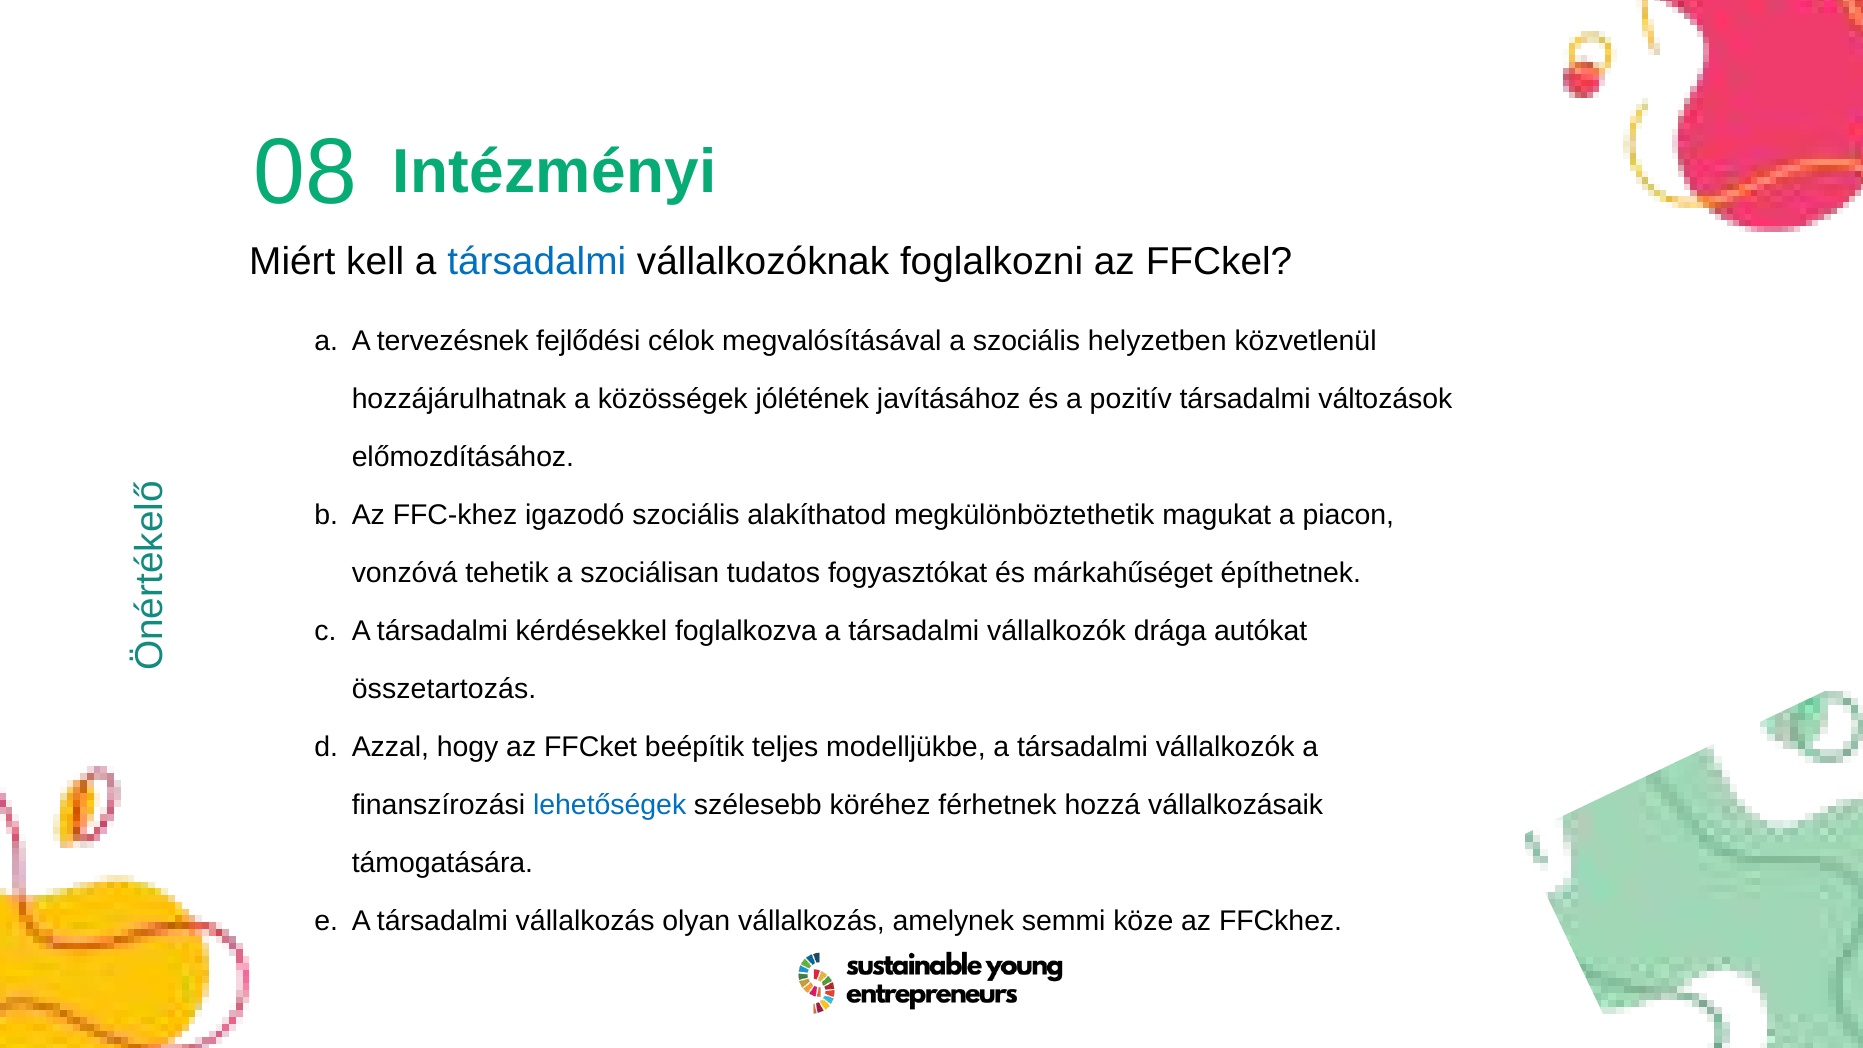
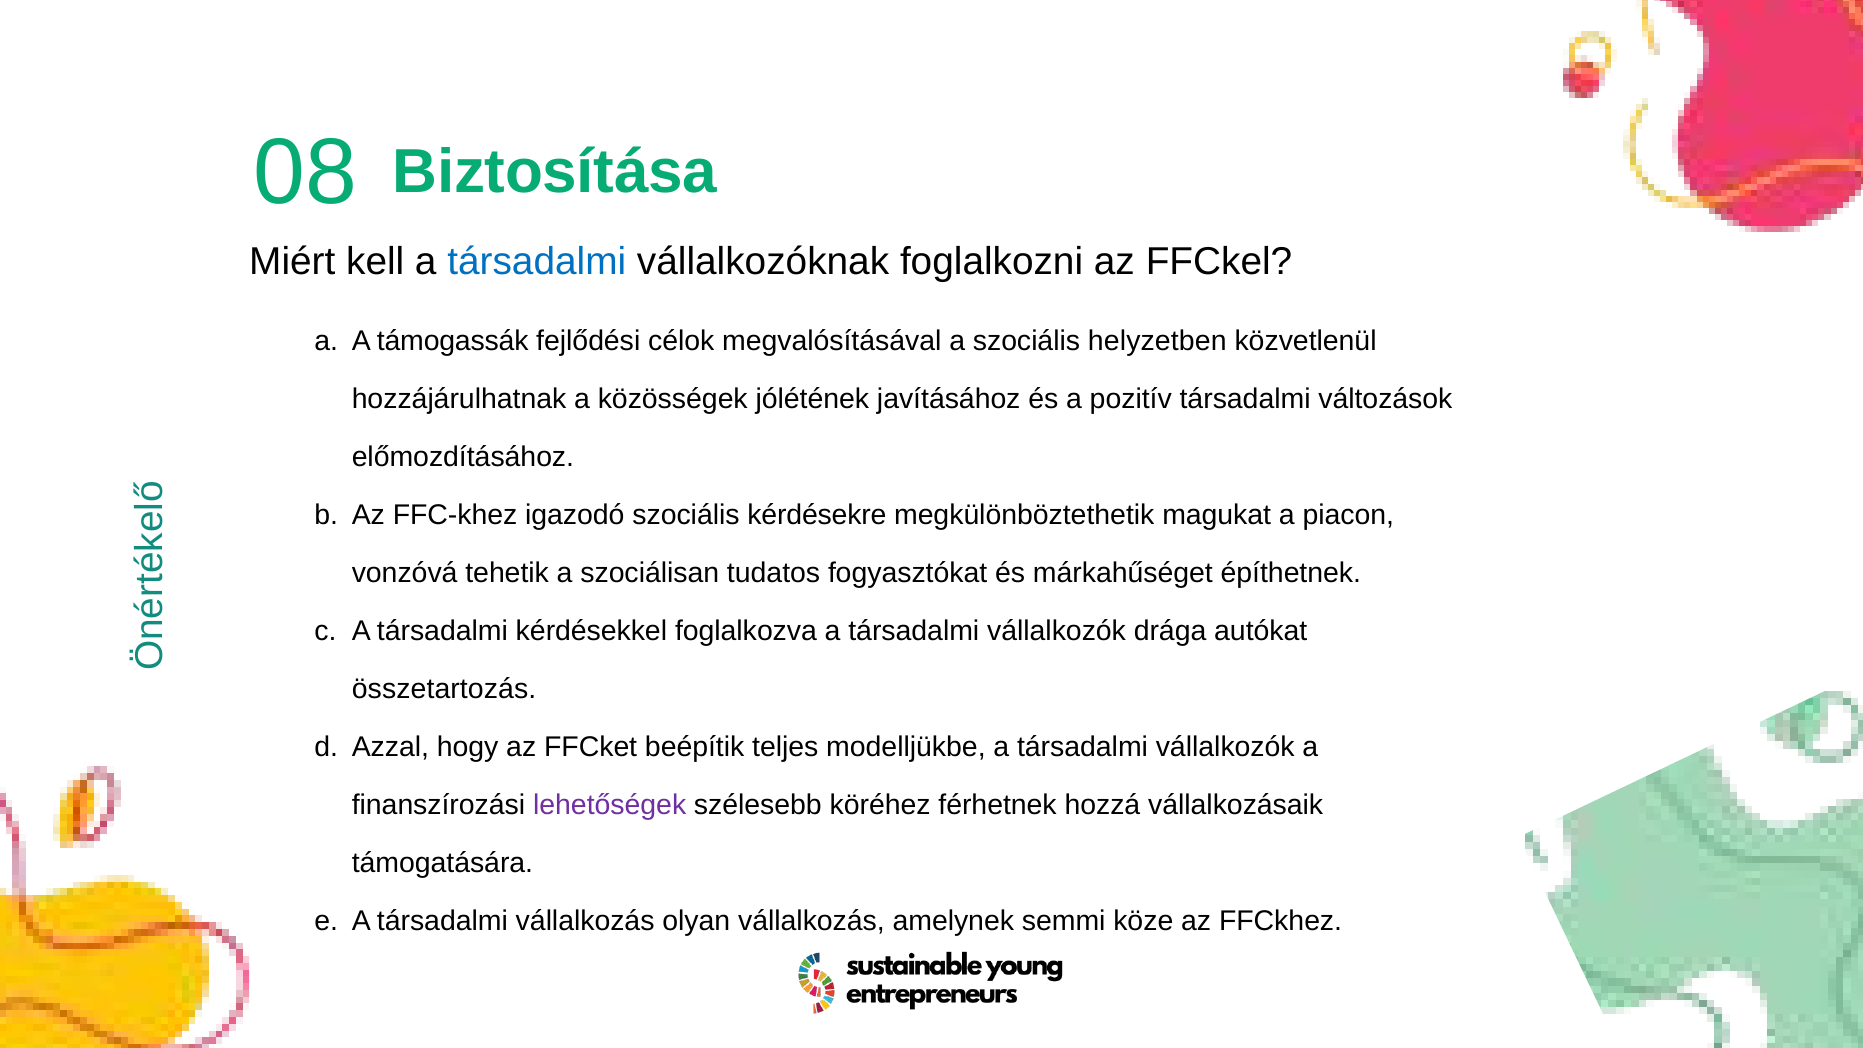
Intézményi: Intézményi -> Biztosítása
tervezésnek: tervezésnek -> támogassák
alakíthatod: alakíthatod -> kérdésekre
lehetőségek colour: blue -> purple
